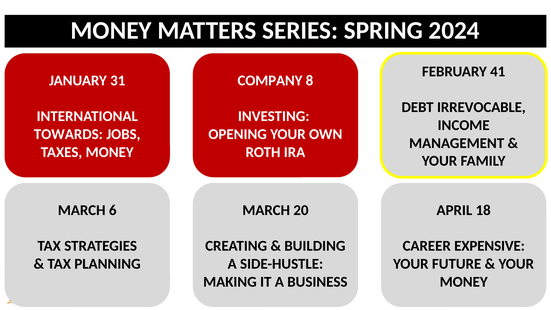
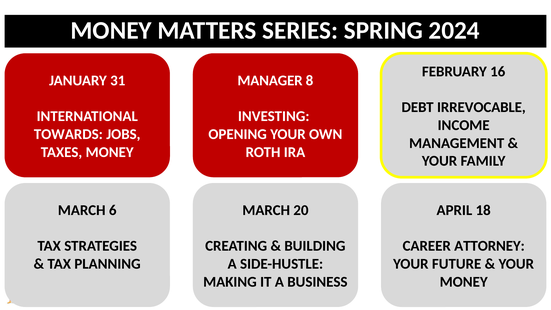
41: 41 -> 16
COMPANY: COMPANY -> MANAGER
EXPENSIVE: EXPENSIVE -> ATTORNEY
